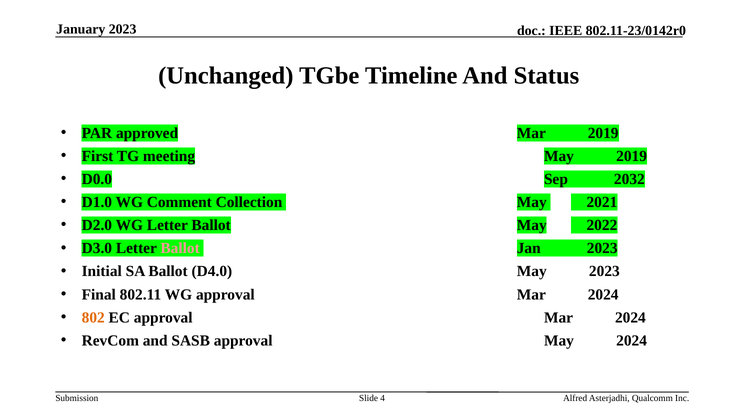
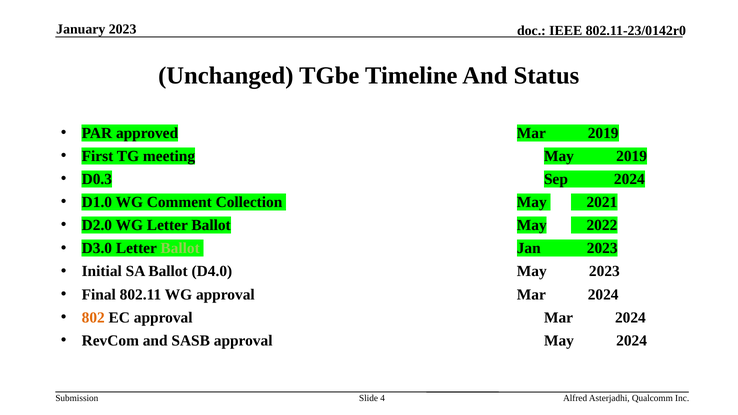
D0.0: D0.0 -> D0.3
Sep 2032: 2032 -> 2024
Ballot at (180, 248) colour: pink -> light green
